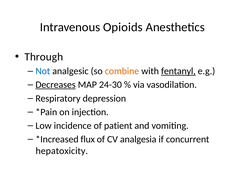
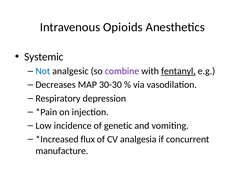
Through: Through -> Systemic
combine colour: orange -> purple
Decreases underline: present -> none
24-30: 24-30 -> 30-30
patient: patient -> genetic
hepatoxicity: hepatoxicity -> manufacture
